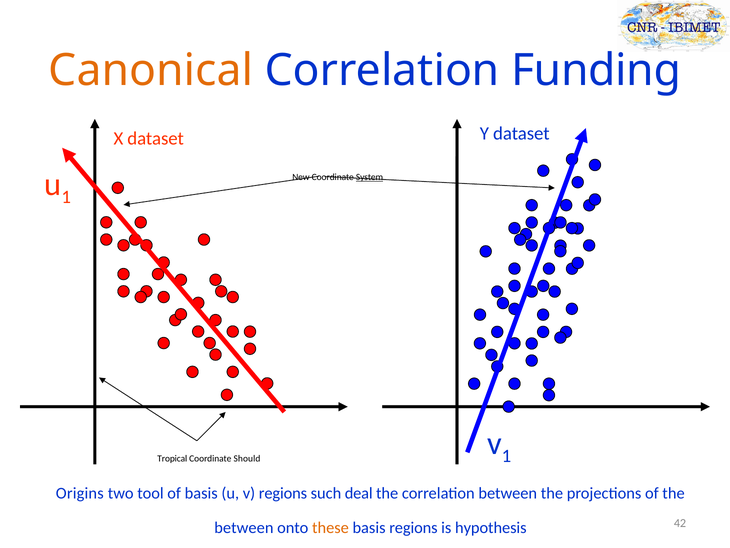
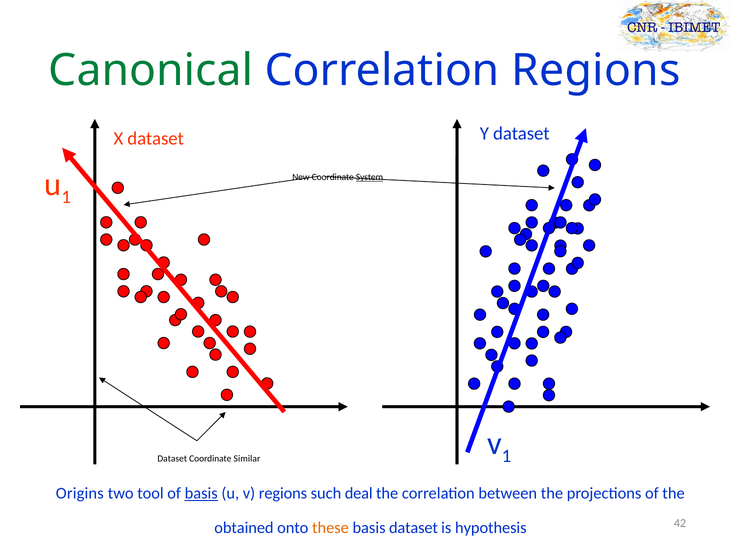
Canonical colour: orange -> green
Correlation Funding: Funding -> Regions
Tropical at (172, 458): Tropical -> Dataset
Should: Should -> Similar
basis at (201, 493) underline: none -> present
between at (244, 527): between -> obtained
basis regions: regions -> dataset
